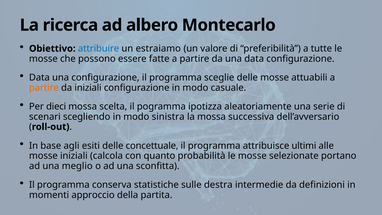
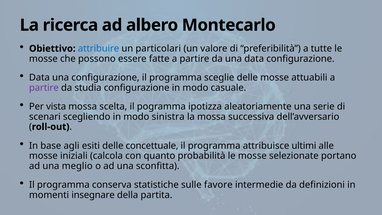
estraiamo: estraiamo -> particolari
partire at (44, 88) colour: orange -> purple
da iniziali: iniziali -> studia
dieci: dieci -> vista
destra: destra -> favore
approccio: approccio -> insegnare
